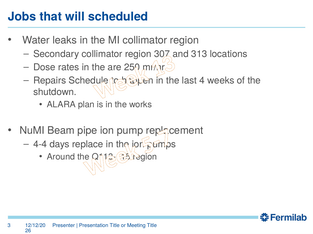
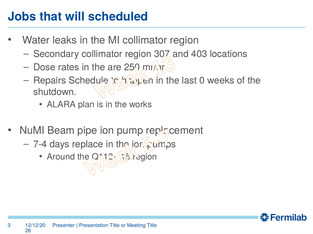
313: 313 -> 403
4: 4 -> 0
4-4: 4-4 -> 7-4
